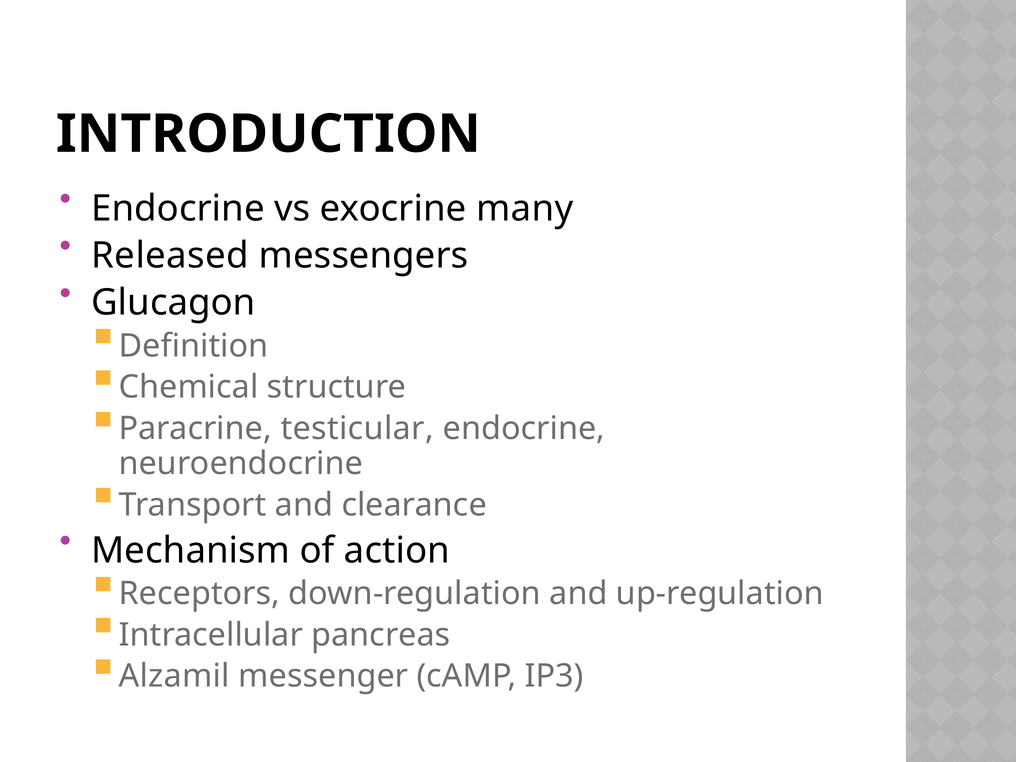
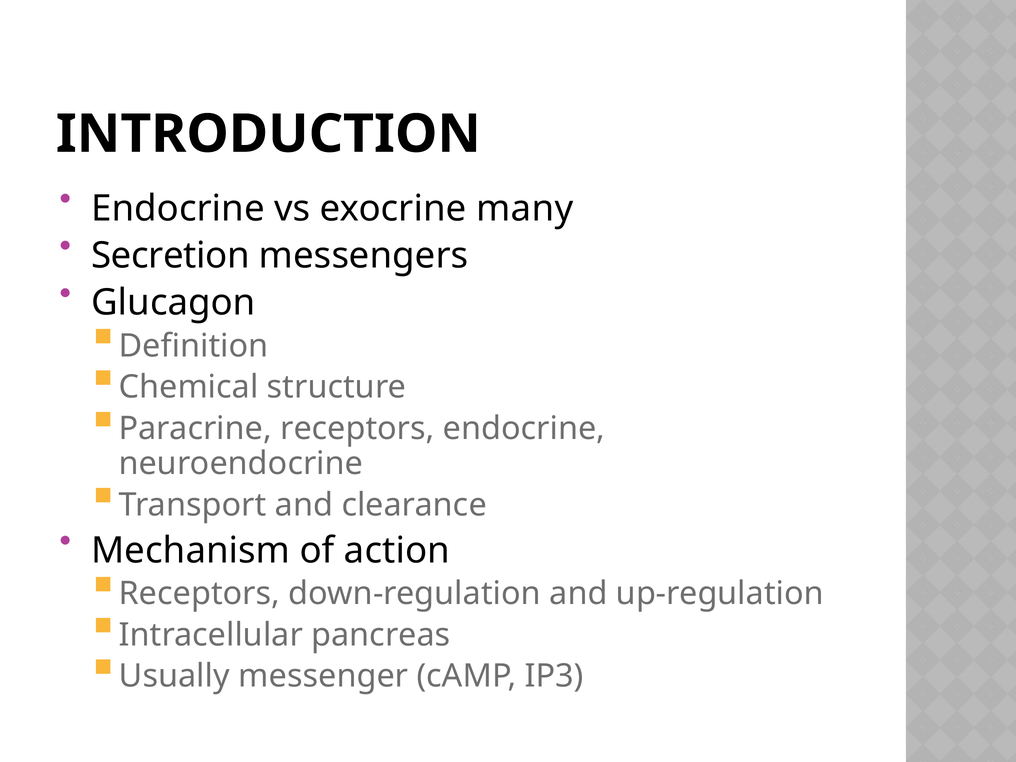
Released: Released -> Secretion
Paracrine testicular: testicular -> receptors
Alzamil: Alzamil -> Usually
